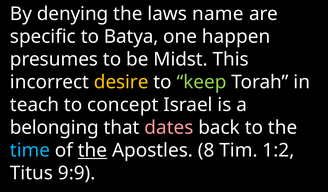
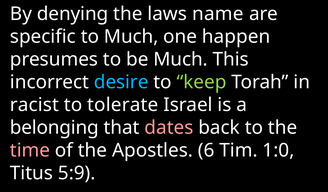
to Batya: Batya -> Much
be Midst: Midst -> Much
desire colour: yellow -> light blue
teach: teach -> racist
concept: concept -> tolerate
time colour: light blue -> pink
the at (93, 151) underline: present -> none
8: 8 -> 6
1:2: 1:2 -> 1:0
9:9: 9:9 -> 5:9
